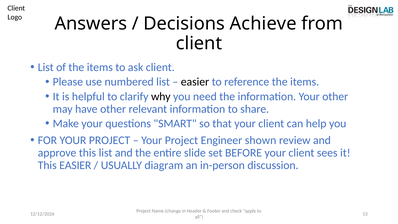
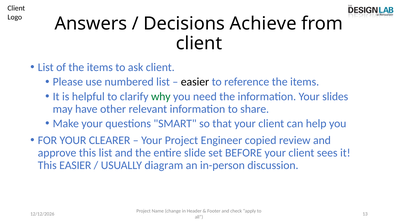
why colour: black -> green
Your other: other -> slides
FOR YOUR PROJECT: PROJECT -> CLEARER
shown: shown -> copied
